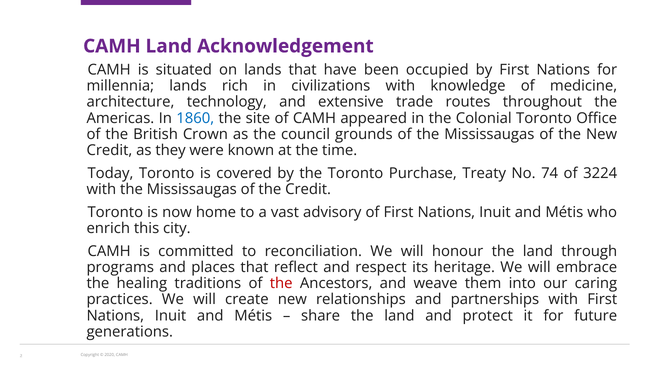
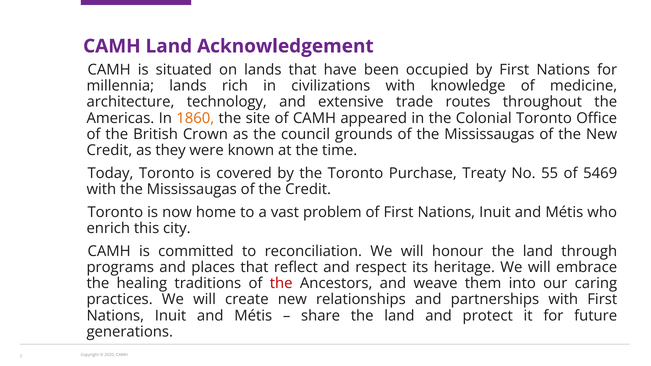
1860 colour: blue -> orange
74: 74 -> 55
3224: 3224 -> 5469
advisory: advisory -> problem
